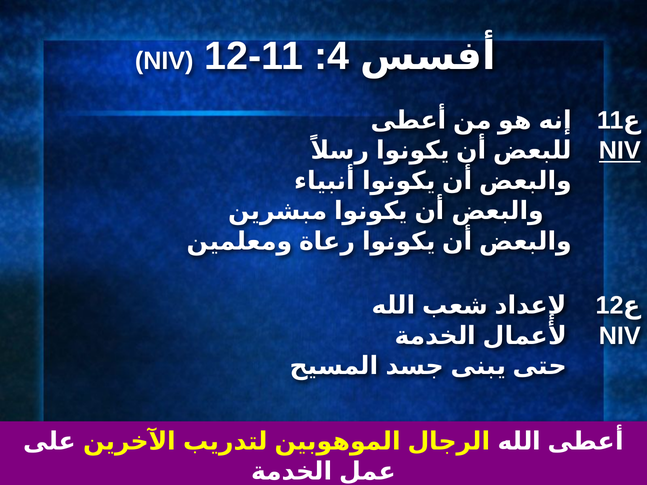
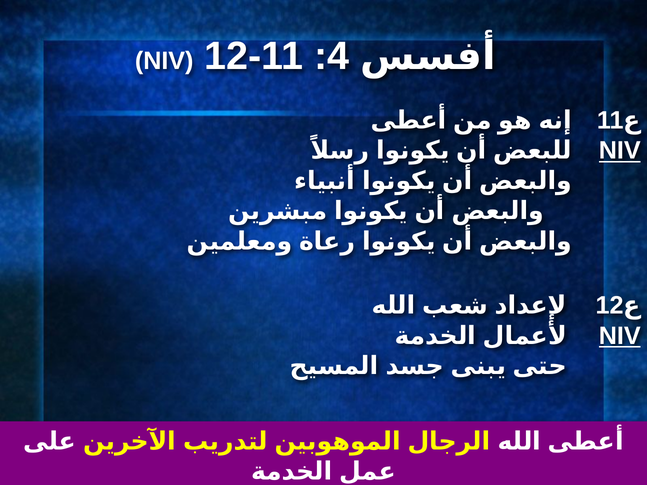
NIV at (620, 336) underline: none -> present
